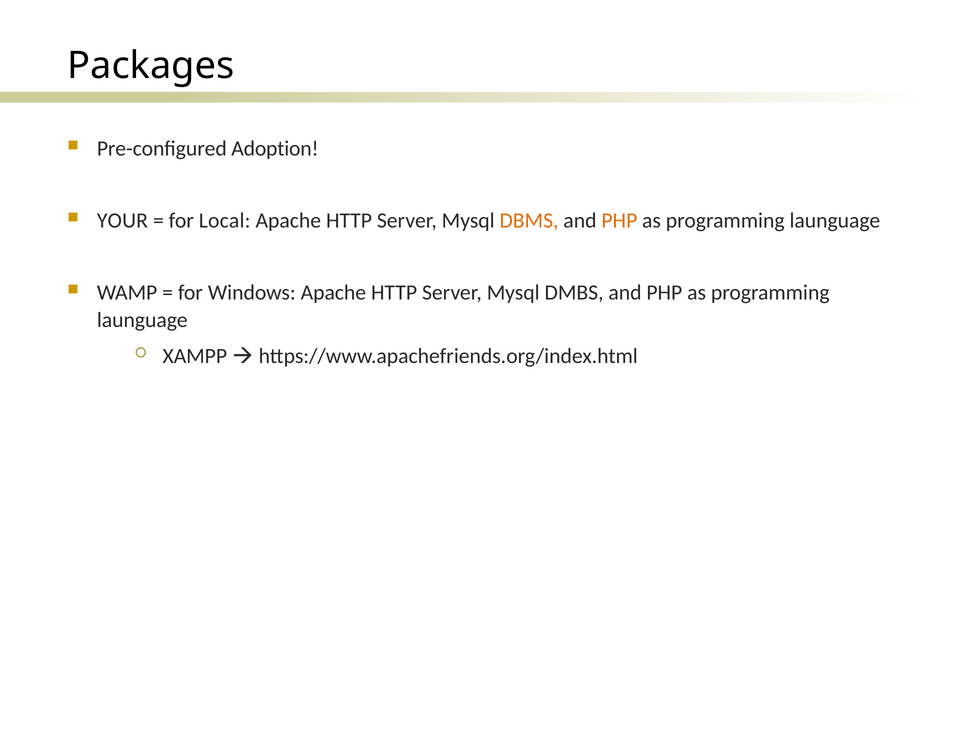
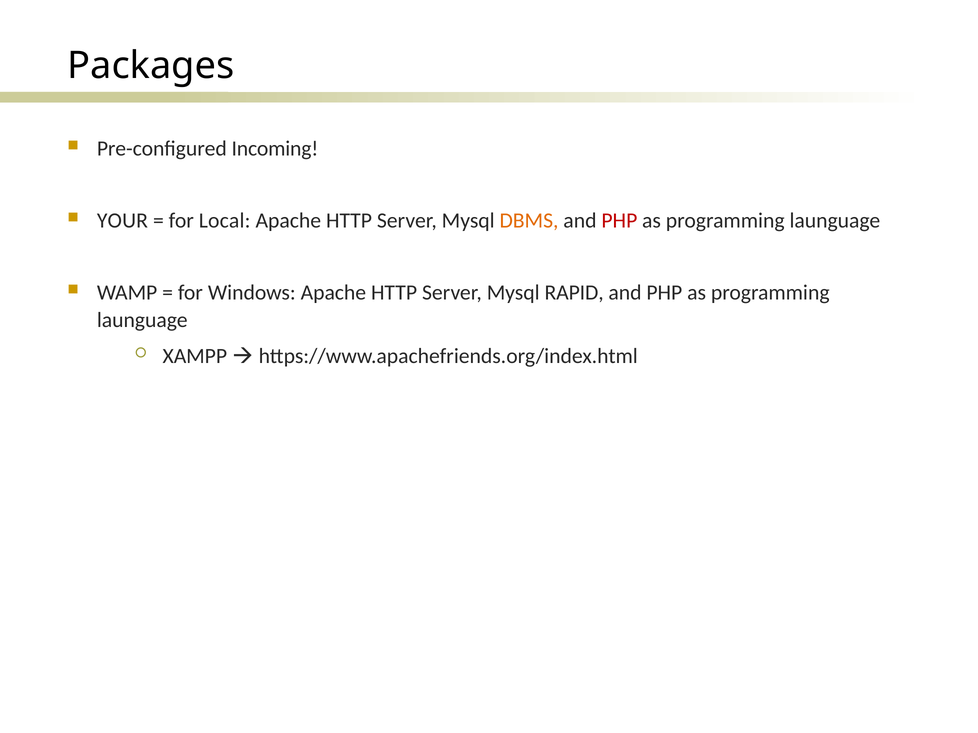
Adoption: Adoption -> Incoming
PHP at (619, 221) colour: orange -> red
DMBS: DMBS -> RAPID
